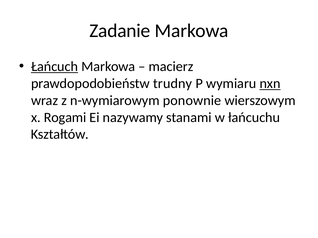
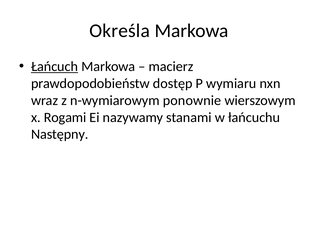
Zadanie: Zadanie -> Określa
trudny: trudny -> dostęp
nxn underline: present -> none
Kształtów: Kształtów -> Następny
